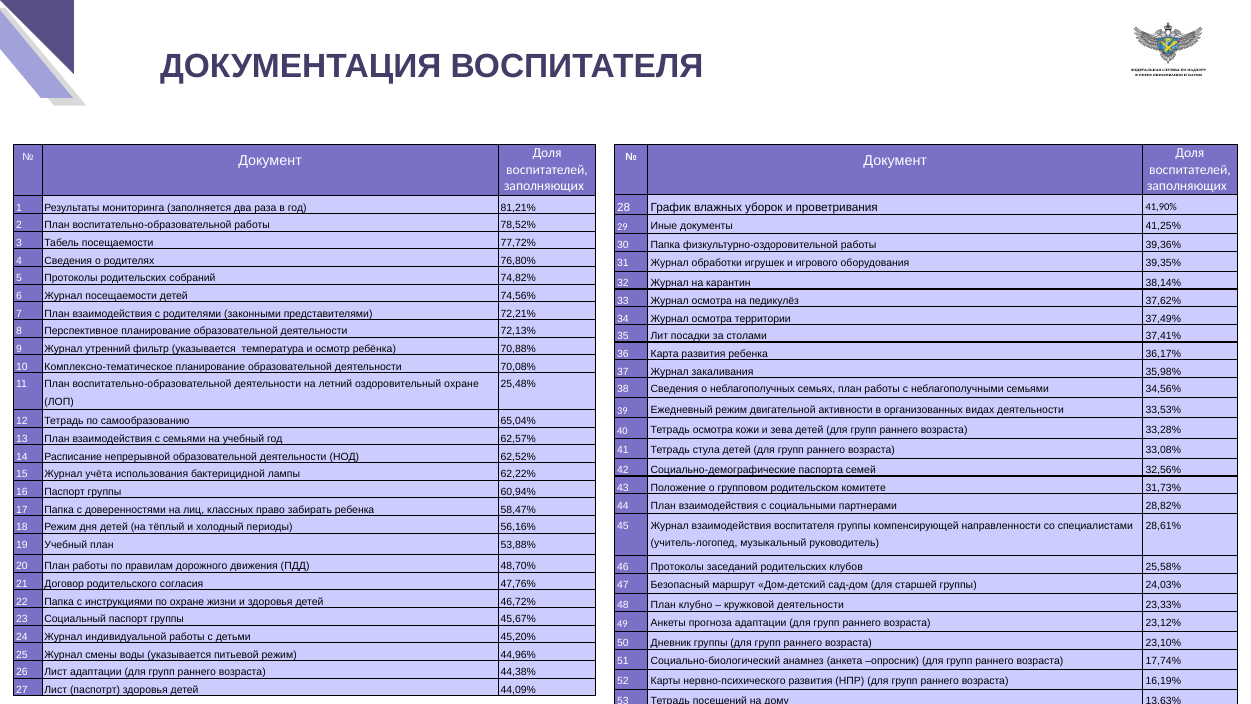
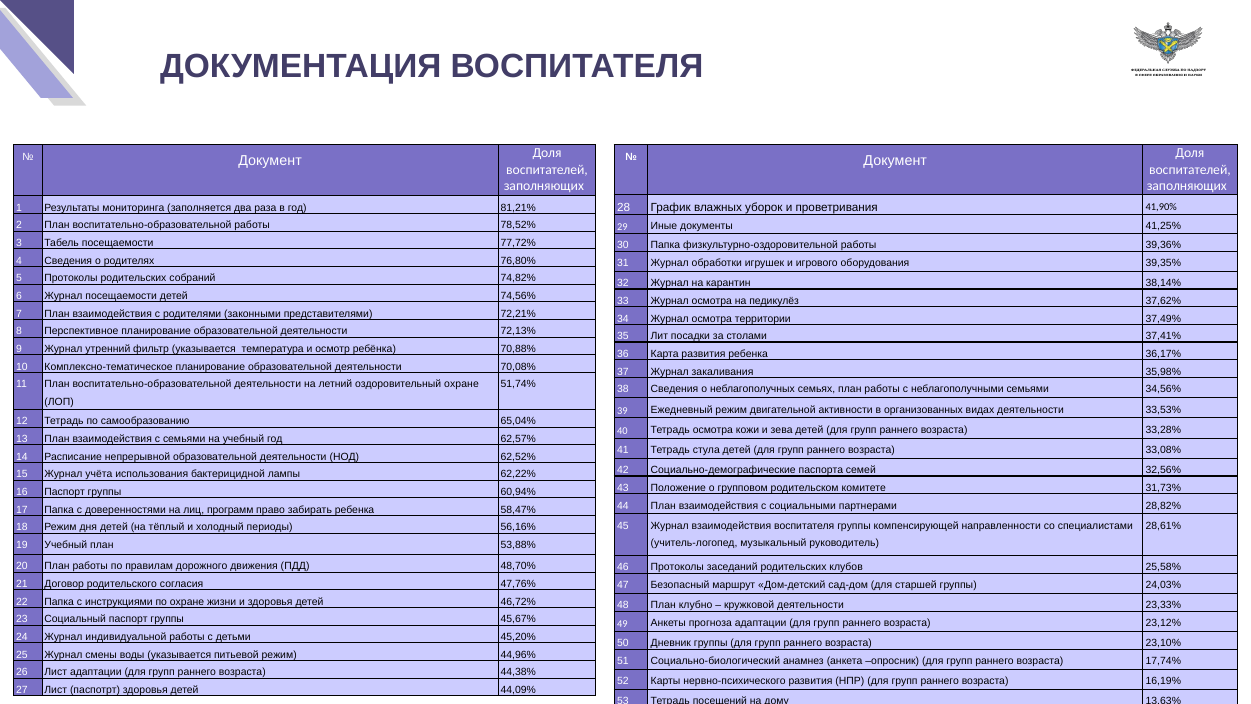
25,48%: 25,48% -> 51,74%
классных: классных -> программ
